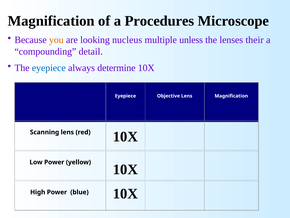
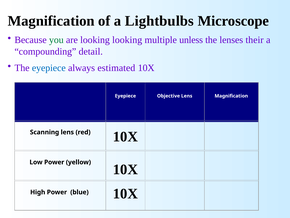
Procedures: Procedures -> Lightbulbs
you colour: orange -> green
looking nucleus: nucleus -> looking
determine: determine -> estimated
